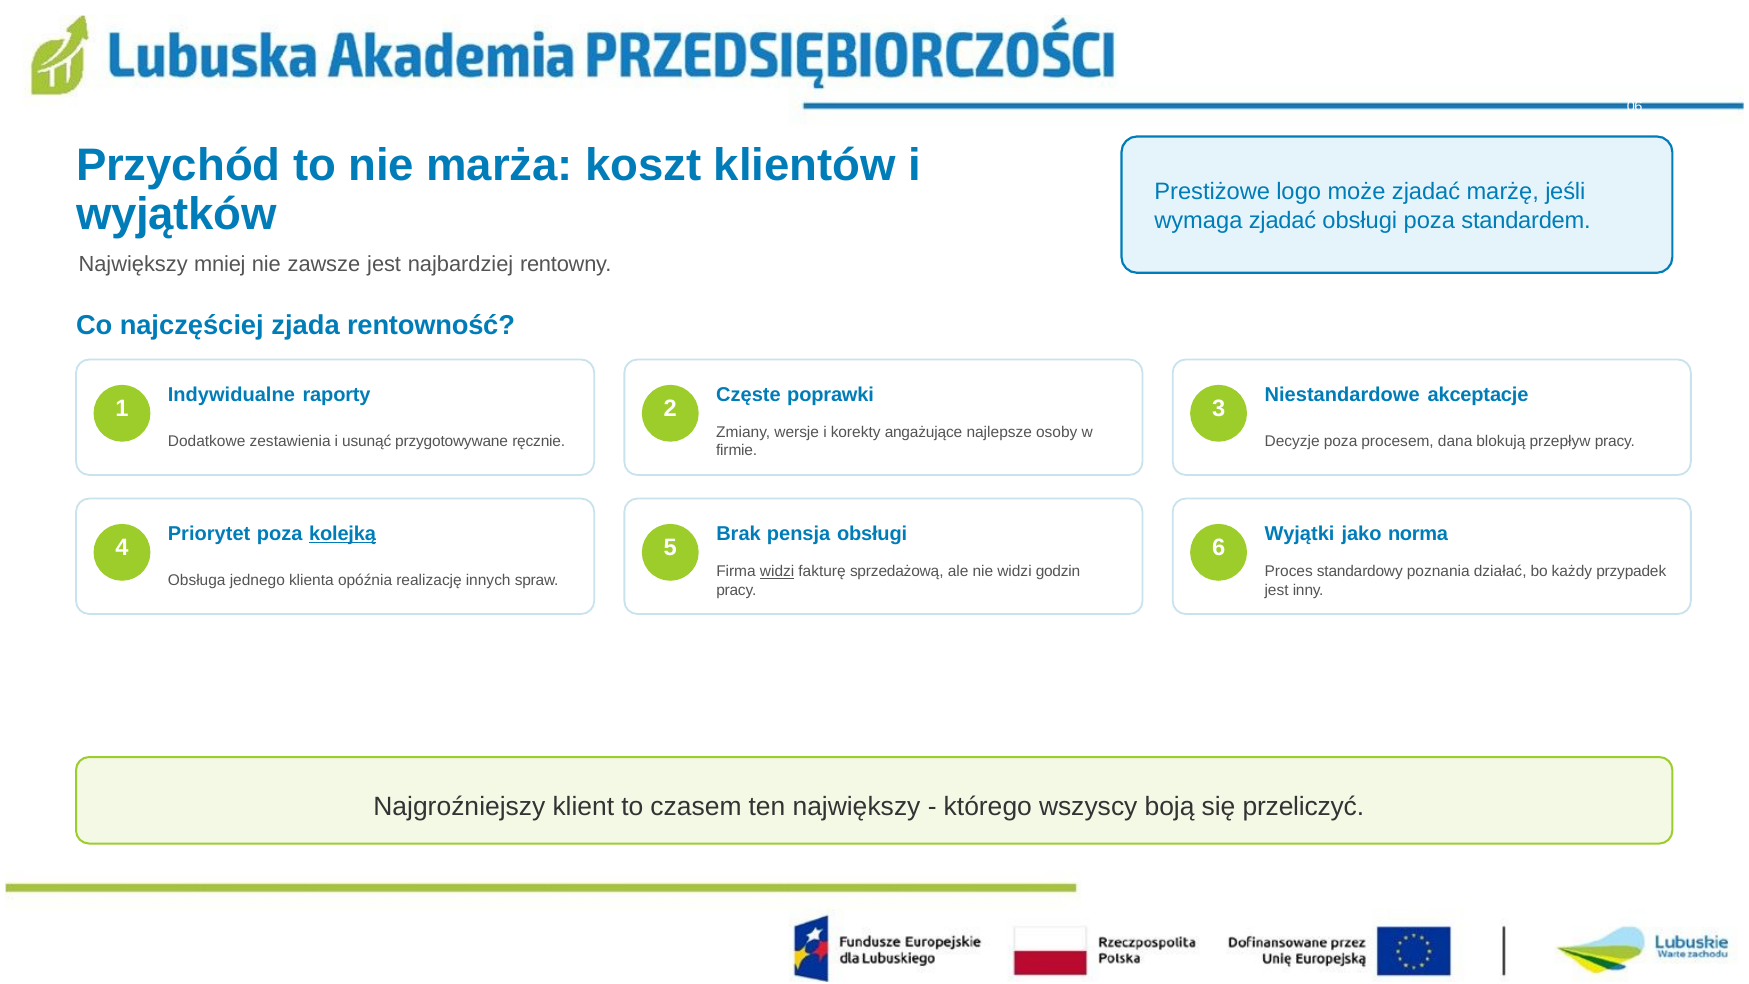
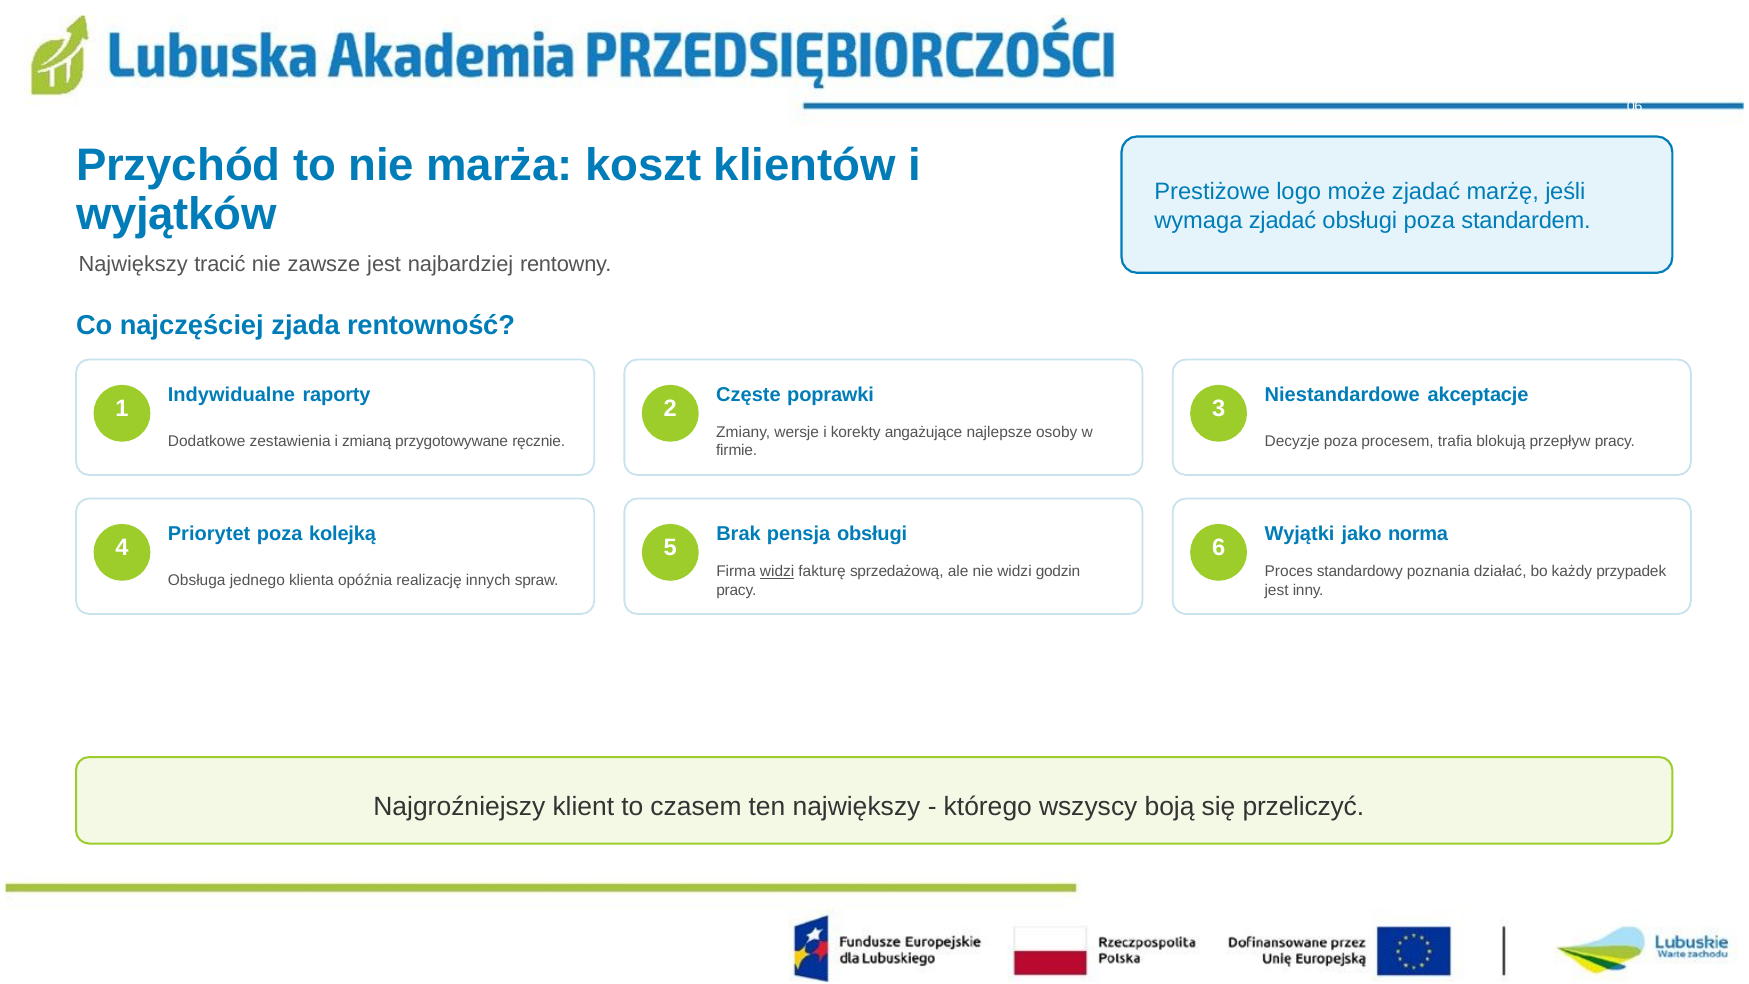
mniej: mniej -> tracić
usunąć: usunąć -> zmianą
dana: dana -> trafia
kolejką underline: present -> none
